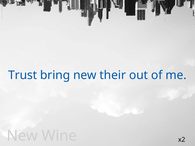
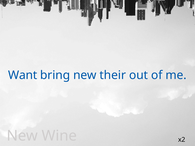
Trust: Trust -> Want
